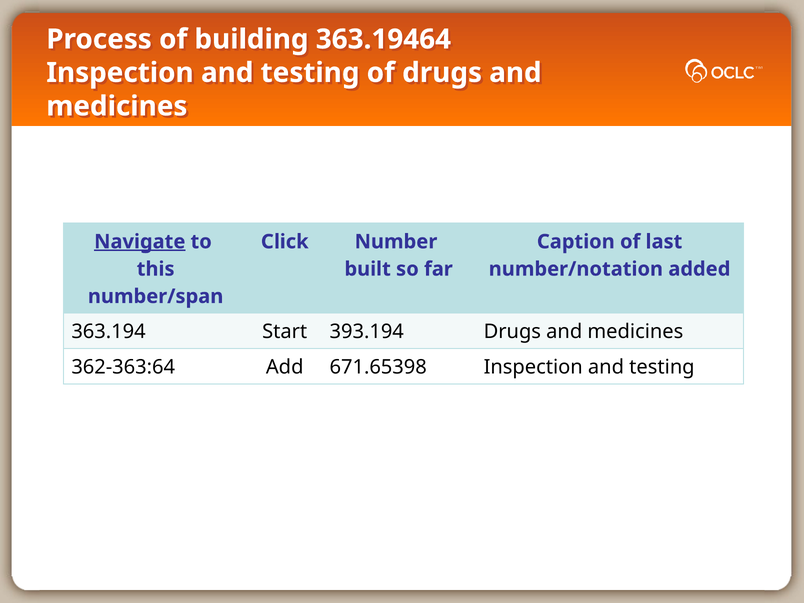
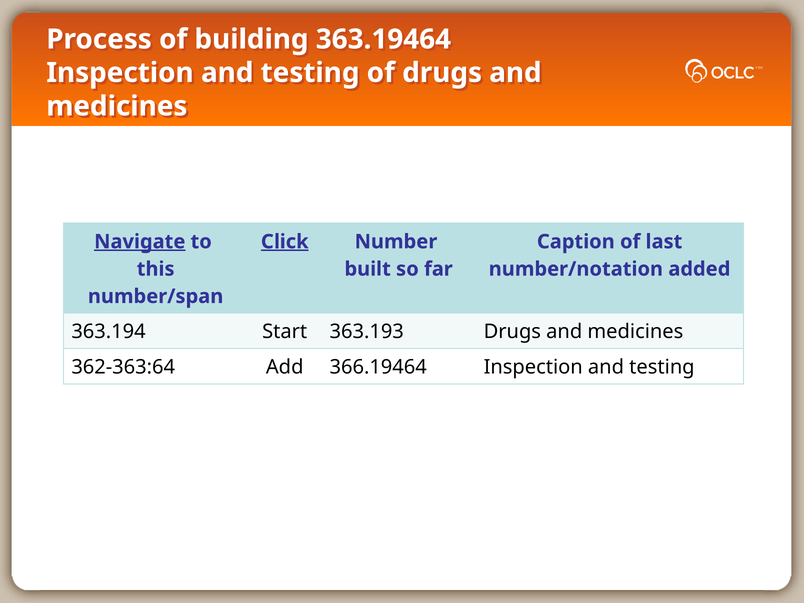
Click underline: none -> present
393.194: 393.194 -> 363.193
671.65398: 671.65398 -> 366.19464
